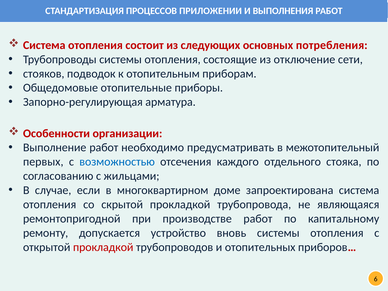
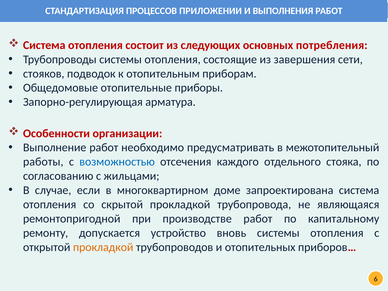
отключение: отключение -> завершения
первых: первых -> работы
прокладкой at (103, 247) colour: red -> orange
